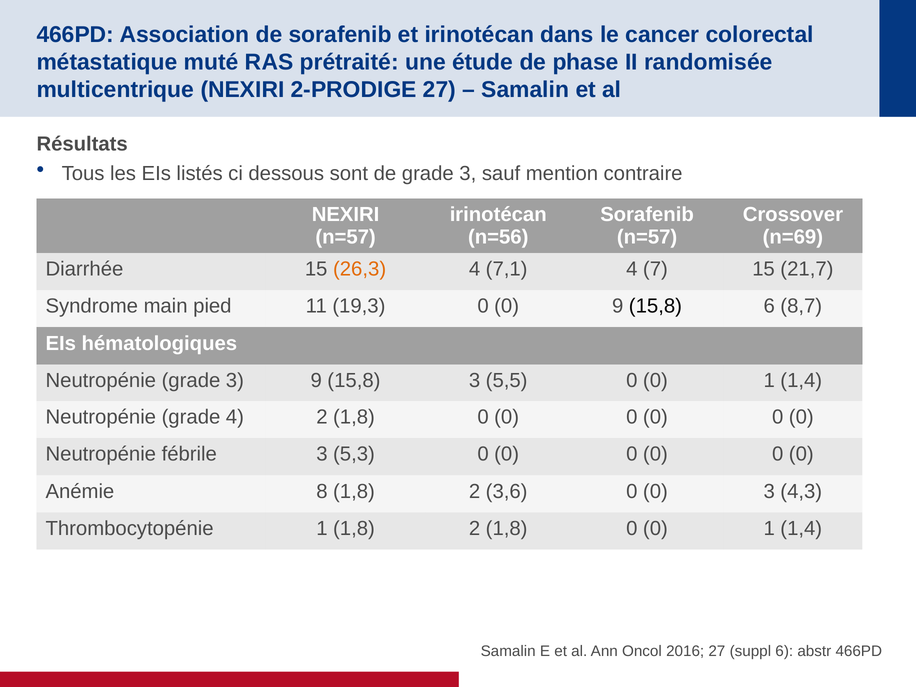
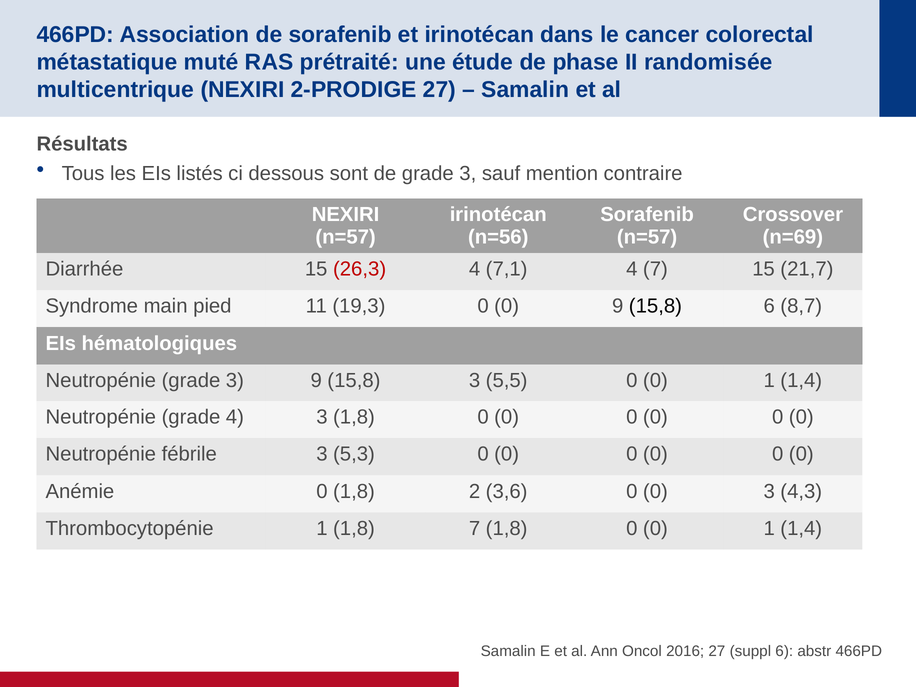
26,3 colour: orange -> red
4 2: 2 -> 3
Anémie 8: 8 -> 0
1 1,8 2: 2 -> 7
